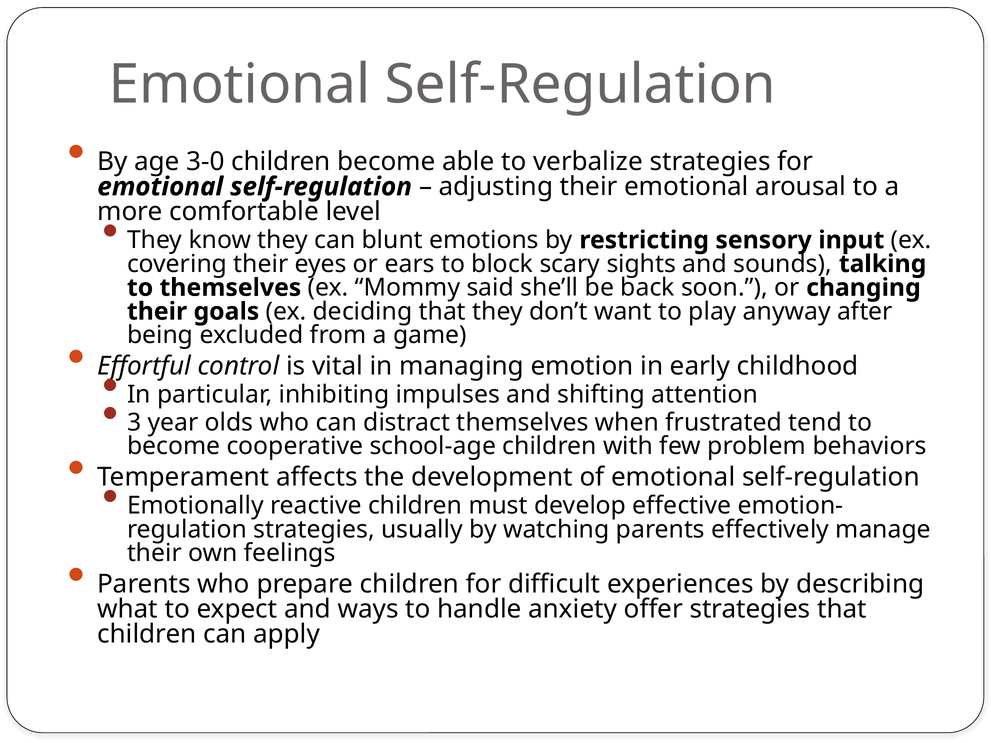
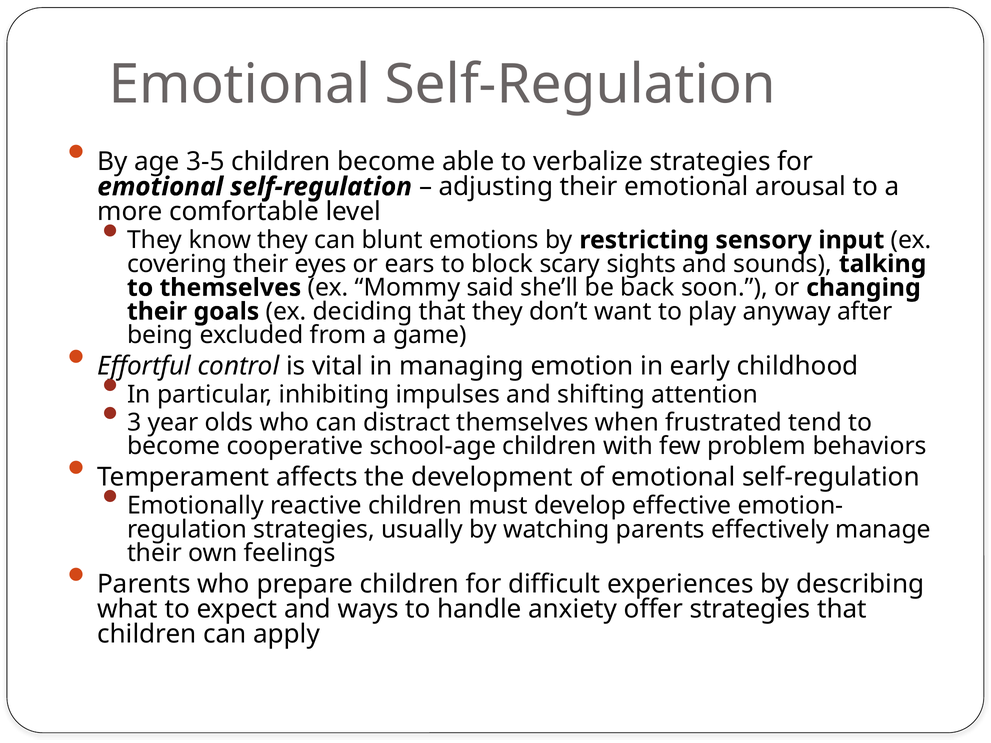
3-0: 3-0 -> 3-5
